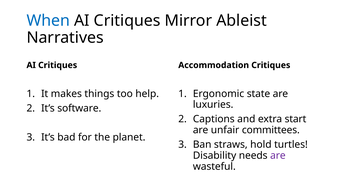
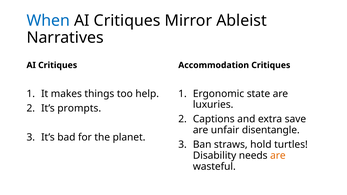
software: software -> prompts
start: start -> save
committees: committees -> disentangle
are at (278, 156) colour: purple -> orange
